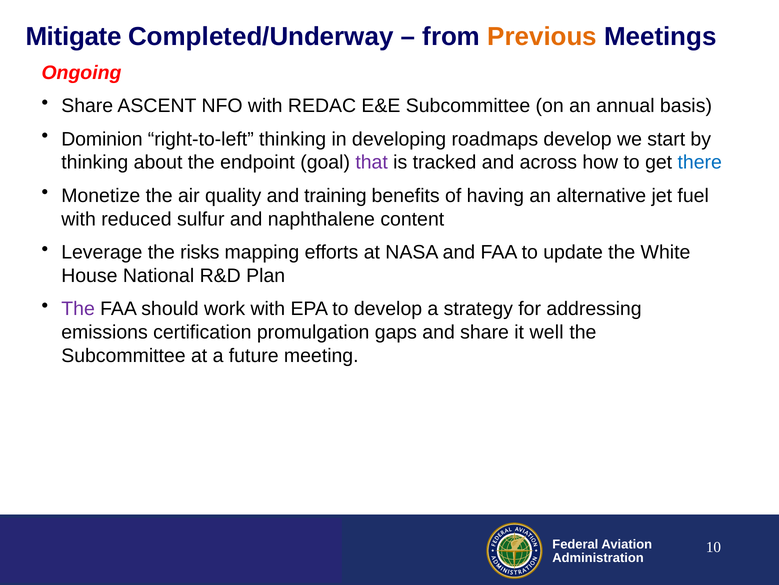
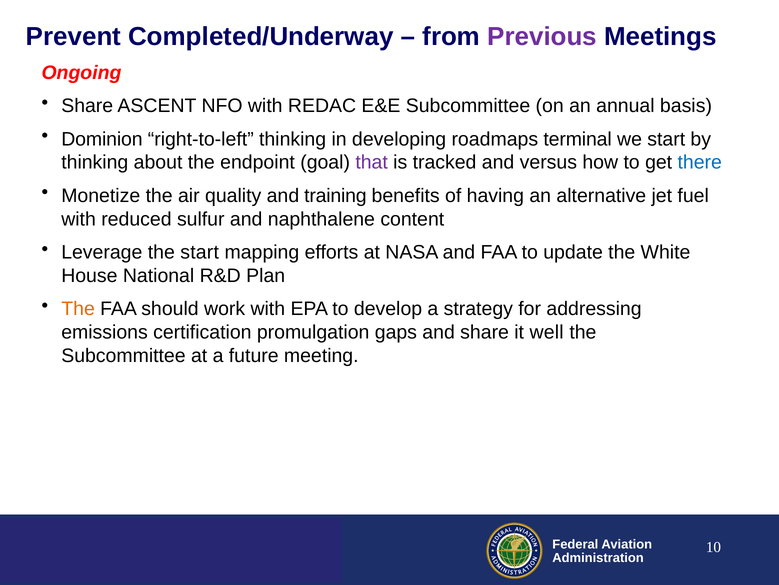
Mitigate: Mitigate -> Prevent
Previous colour: orange -> purple
roadmaps develop: develop -> terminal
across: across -> versus
the risks: risks -> start
The at (78, 308) colour: purple -> orange
